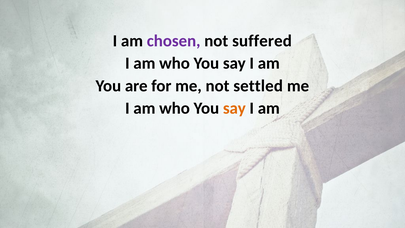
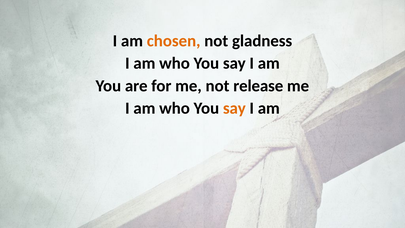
chosen colour: purple -> orange
suffered: suffered -> gladness
settled: settled -> release
